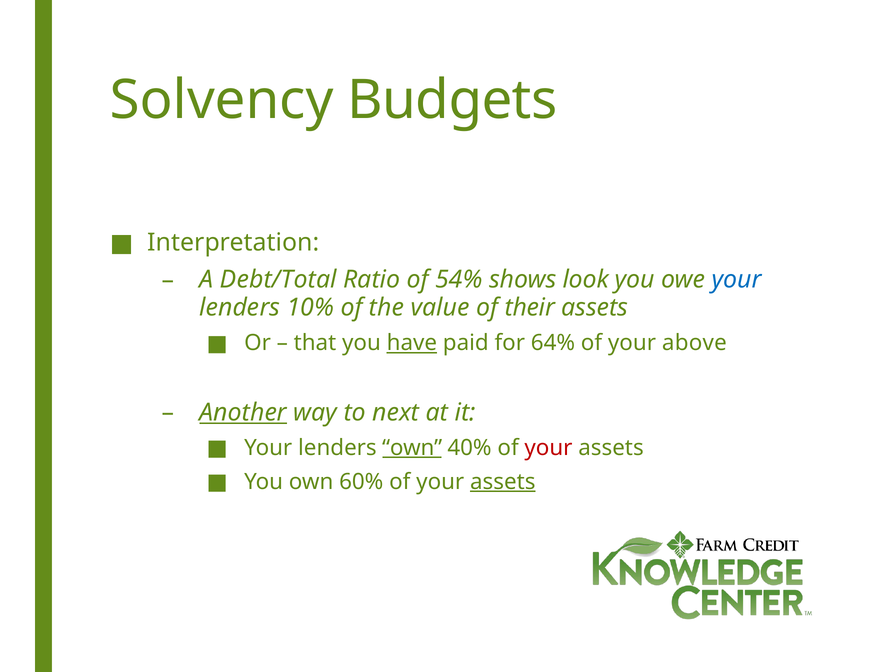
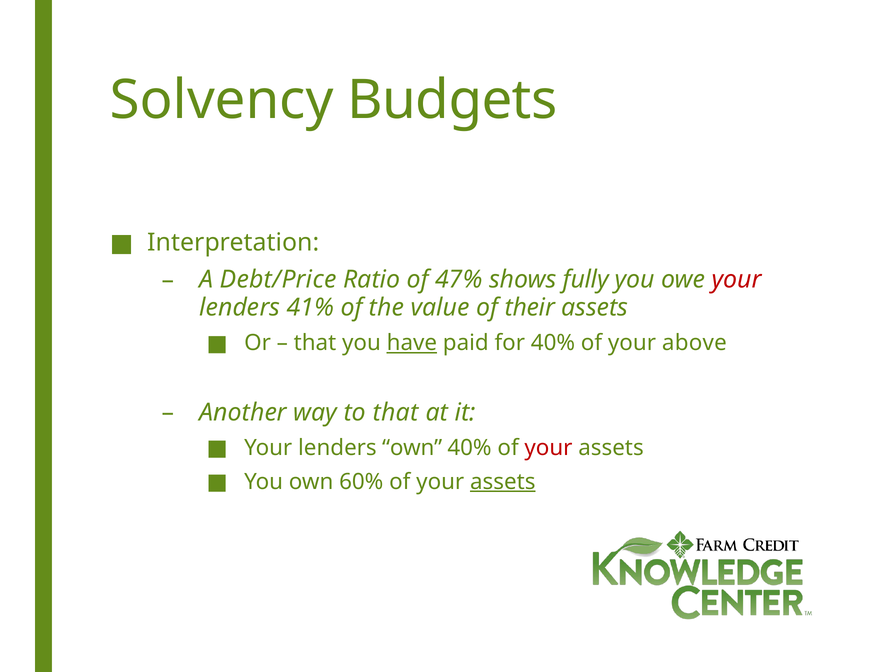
Debt/Total: Debt/Total -> Debt/Price
54%: 54% -> 47%
look: look -> fully
your at (737, 280) colour: blue -> red
10%: 10% -> 41%
for 64%: 64% -> 40%
Another underline: present -> none
to next: next -> that
own at (412, 448) underline: present -> none
